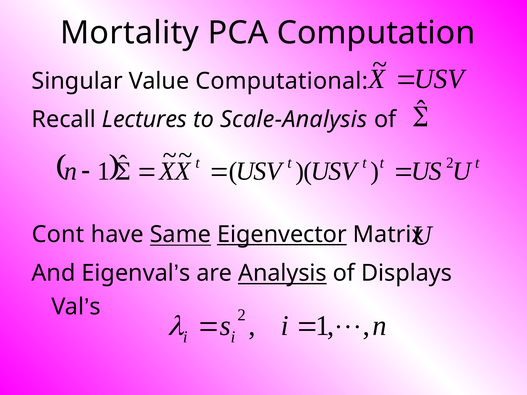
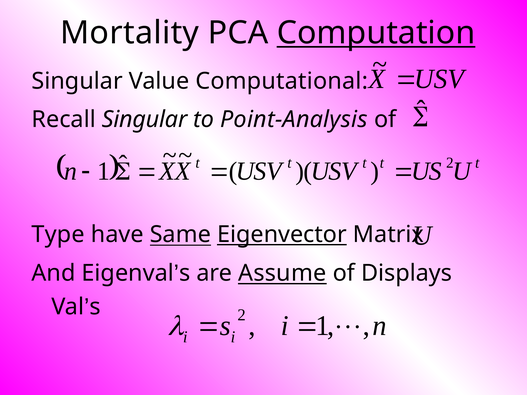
Computation underline: none -> present
Recall Lectures: Lectures -> Singular
Scale-Analysis: Scale-Analysis -> Point-Analysis
Cont: Cont -> Type
Analysis: Analysis -> Assume
